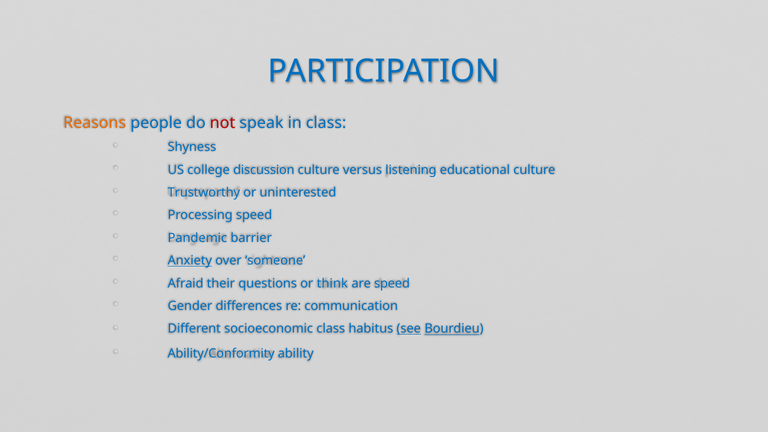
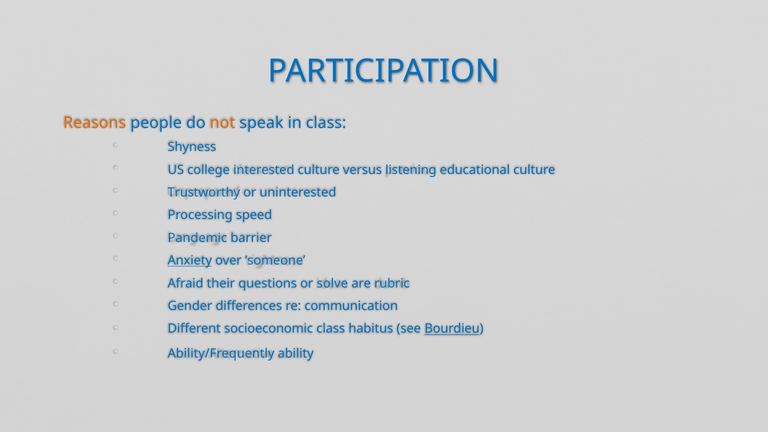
not colour: red -> orange
discussion: discussion -> interested
think: think -> solve
are speed: speed -> rubric
see underline: present -> none
Ability/Conformity: Ability/Conformity -> Ability/Frequently
